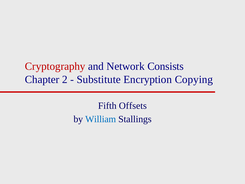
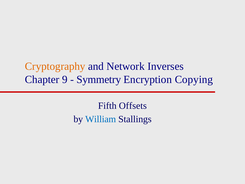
Cryptography colour: red -> orange
Consists: Consists -> Inverses
2: 2 -> 9
Substitute: Substitute -> Symmetry
